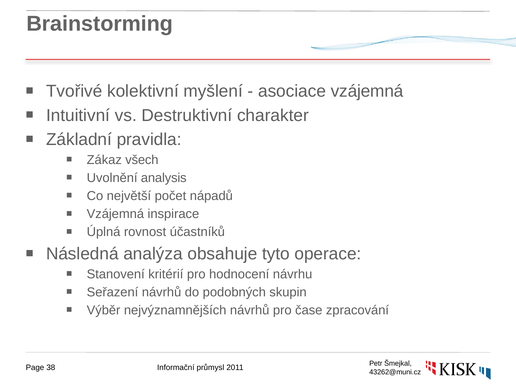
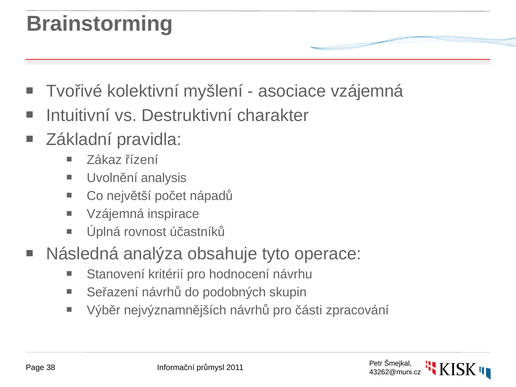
všech: všech -> řízení
čase: čase -> části
